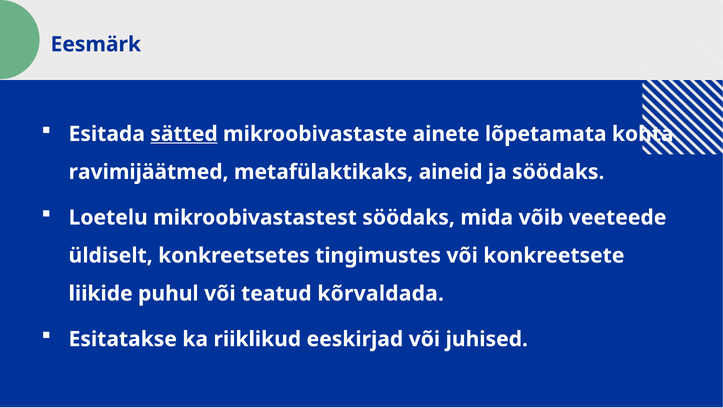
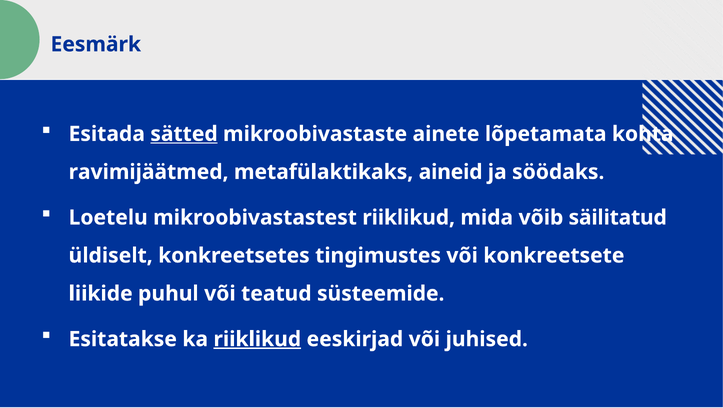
mikroobivastastest söödaks: söödaks -> riiklikud
veeteede: veeteede -> säilitatud
kõrvaldada: kõrvaldada -> süsteemide
riiklikud at (257, 339) underline: none -> present
